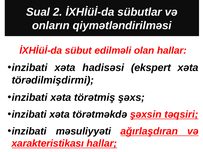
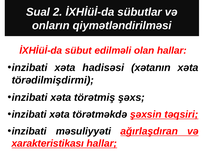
ekspert: ekspert -> xətanın
